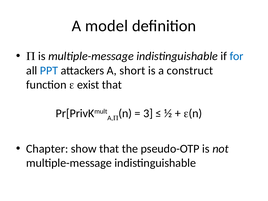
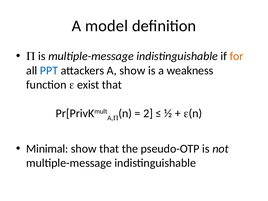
for colour: blue -> orange
A short: short -> show
construct: construct -> weakness
3: 3 -> 2
Chapter: Chapter -> Minimal
